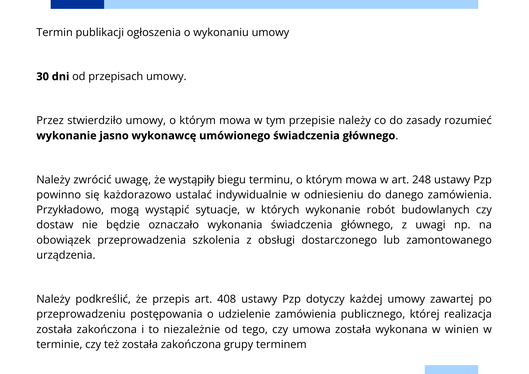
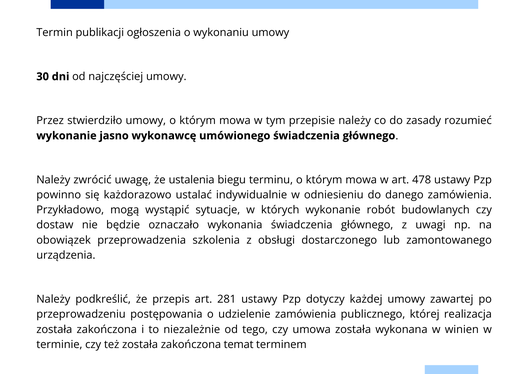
przepisach: przepisach -> najczęściej
wystąpiły: wystąpiły -> ustalenia
248: 248 -> 478
408: 408 -> 281
grupy: grupy -> temat
